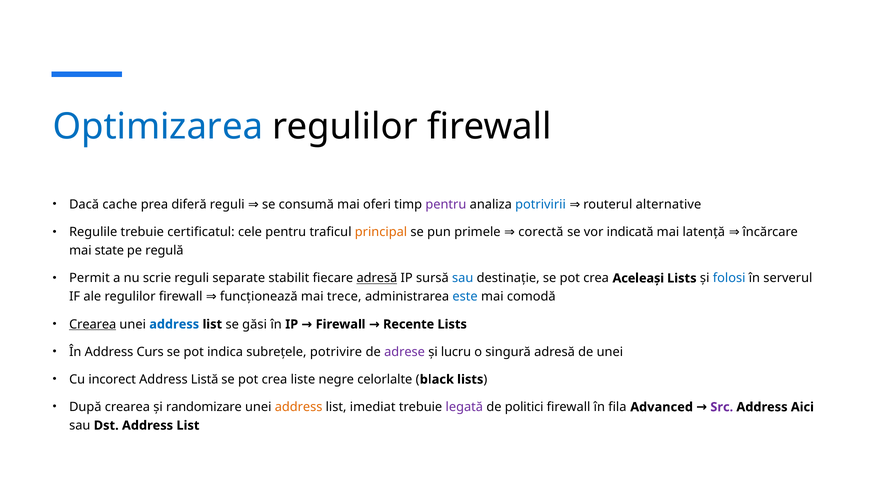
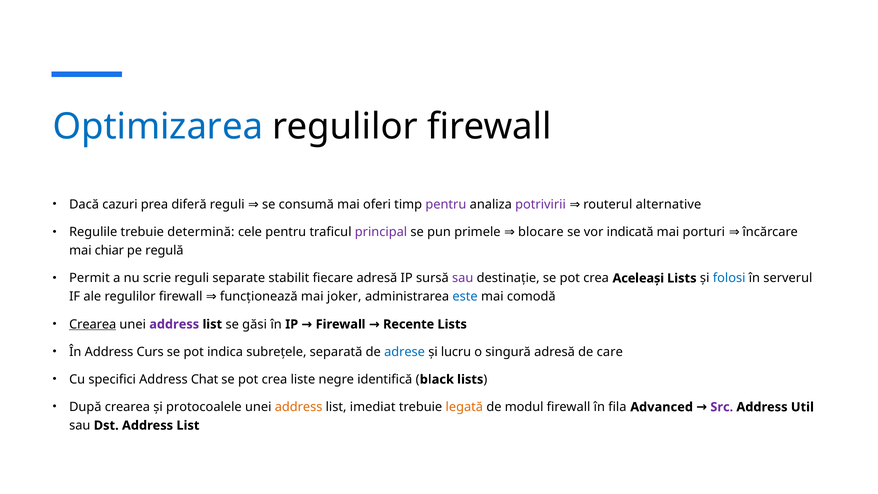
cache: cache -> cazuri
potrivirii colour: blue -> purple
certificatul: certificatul -> determină
principal colour: orange -> purple
corectă: corectă -> blocare
latență: latență -> porturi
state: state -> chiar
adresă at (377, 278) underline: present -> none
sau at (463, 278) colour: blue -> purple
trece: trece -> joker
address at (174, 324) colour: blue -> purple
potrivire: potrivire -> separată
adrese colour: purple -> blue
de unei: unei -> care
incorect: incorect -> specifici
Listă: Listă -> Chat
celorlalte: celorlalte -> identifică
randomizare: randomizare -> protocoalele
legată colour: purple -> orange
politici: politici -> modul
Aici: Aici -> Util
